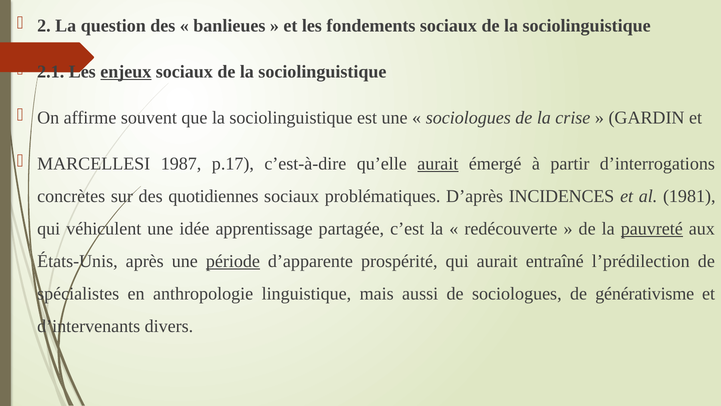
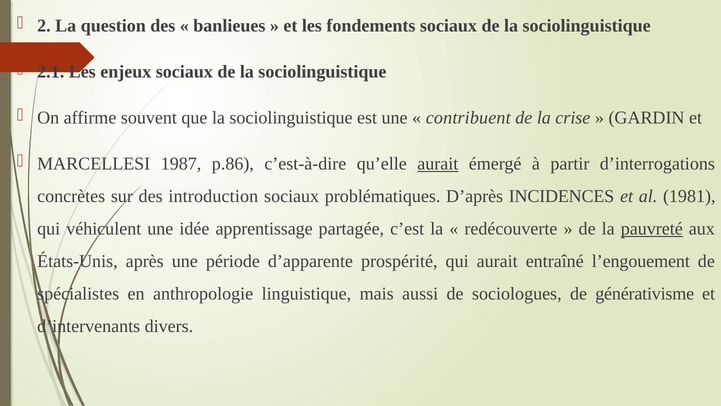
enjeux underline: present -> none
sociologues at (468, 118): sociologues -> contribuent
p.17: p.17 -> p.86
quotidiennes: quotidiennes -> introduction
période underline: present -> none
l’prédilection: l’prédilection -> l’engouement
